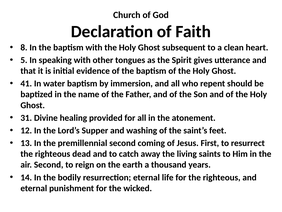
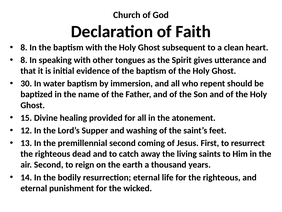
5 at (24, 60): 5 -> 8
41: 41 -> 30
31: 31 -> 15
